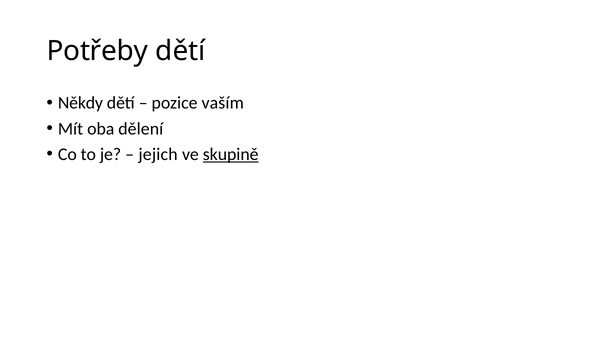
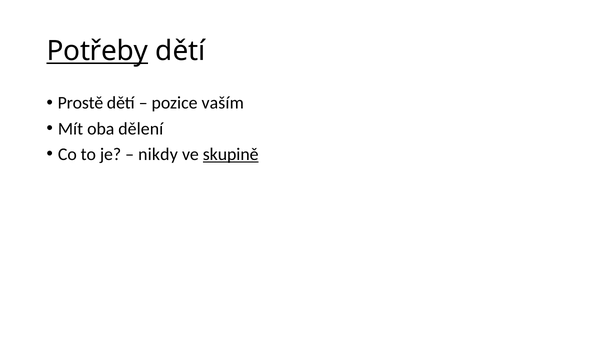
Potřeby underline: none -> present
Někdy: Někdy -> Prostě
jejich: jejich -> nikdy
